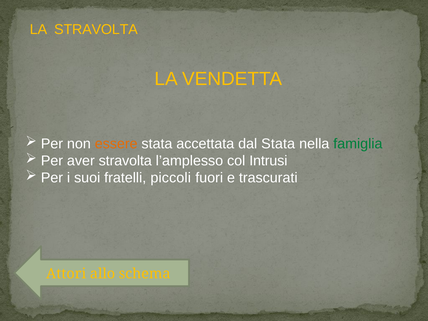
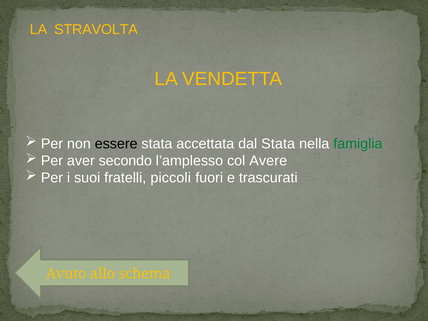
essere colour: orange -> black
aver stravolta: stravolta -> secondo
Intrusi: Intrusi -> Avere
Attori: Attori -> Avuto
